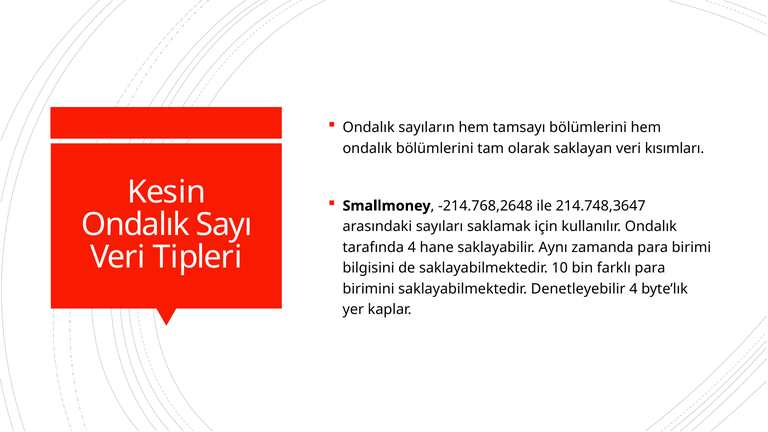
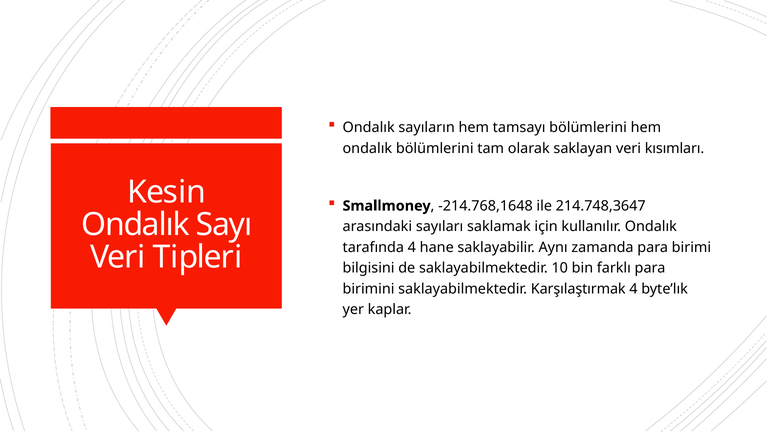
-214.768,2648: -214.768,2648 -> -214.768,1648
Denetleyebilir: Denetleyebilir -> Karşılaştırmak
